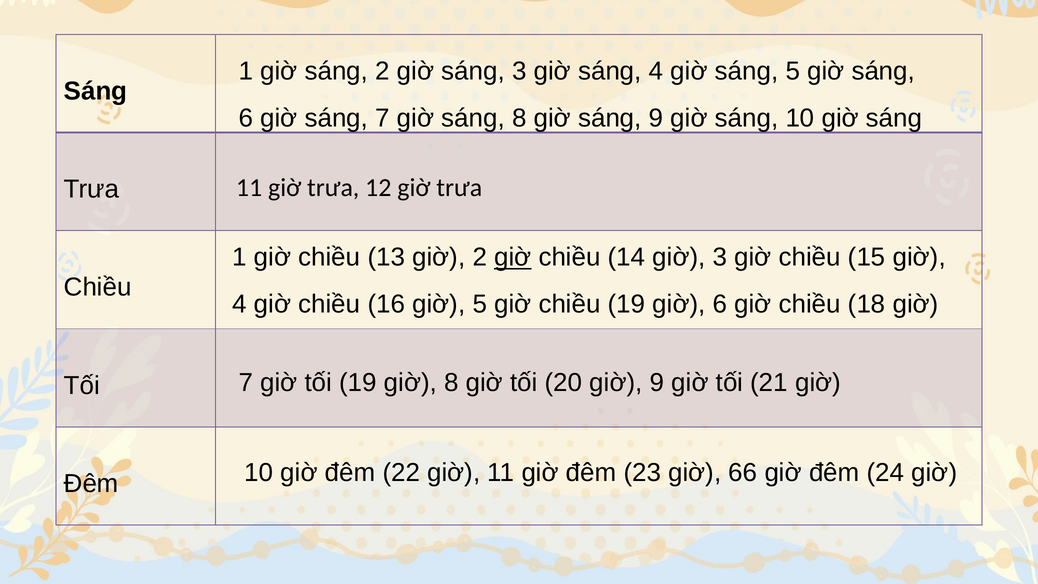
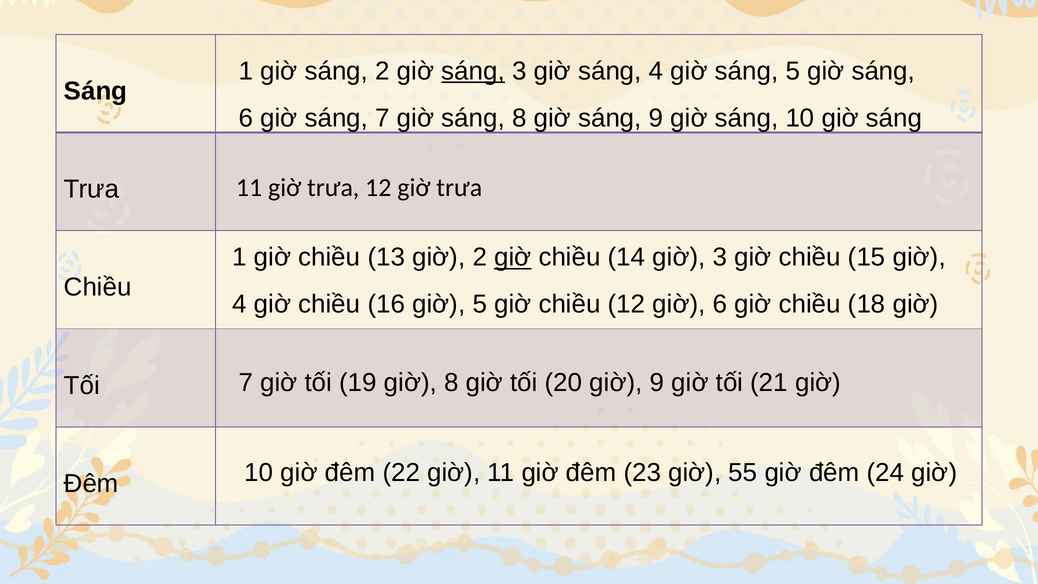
sáng at (473, 71) underline: none -> present
chiều 19: 19 -> 12
66: 66 -> 55
